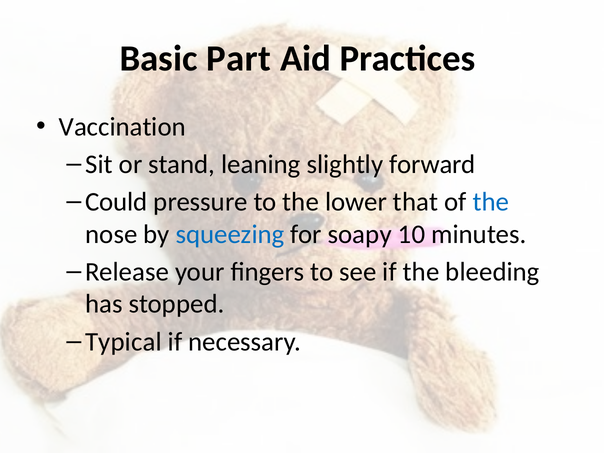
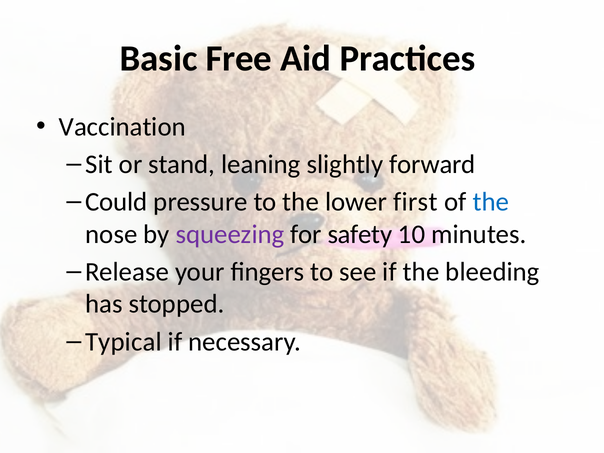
Part: Part -> Free
that: that -> first
squeezing colour: blue -> purple
soapy: soapy -> safety
